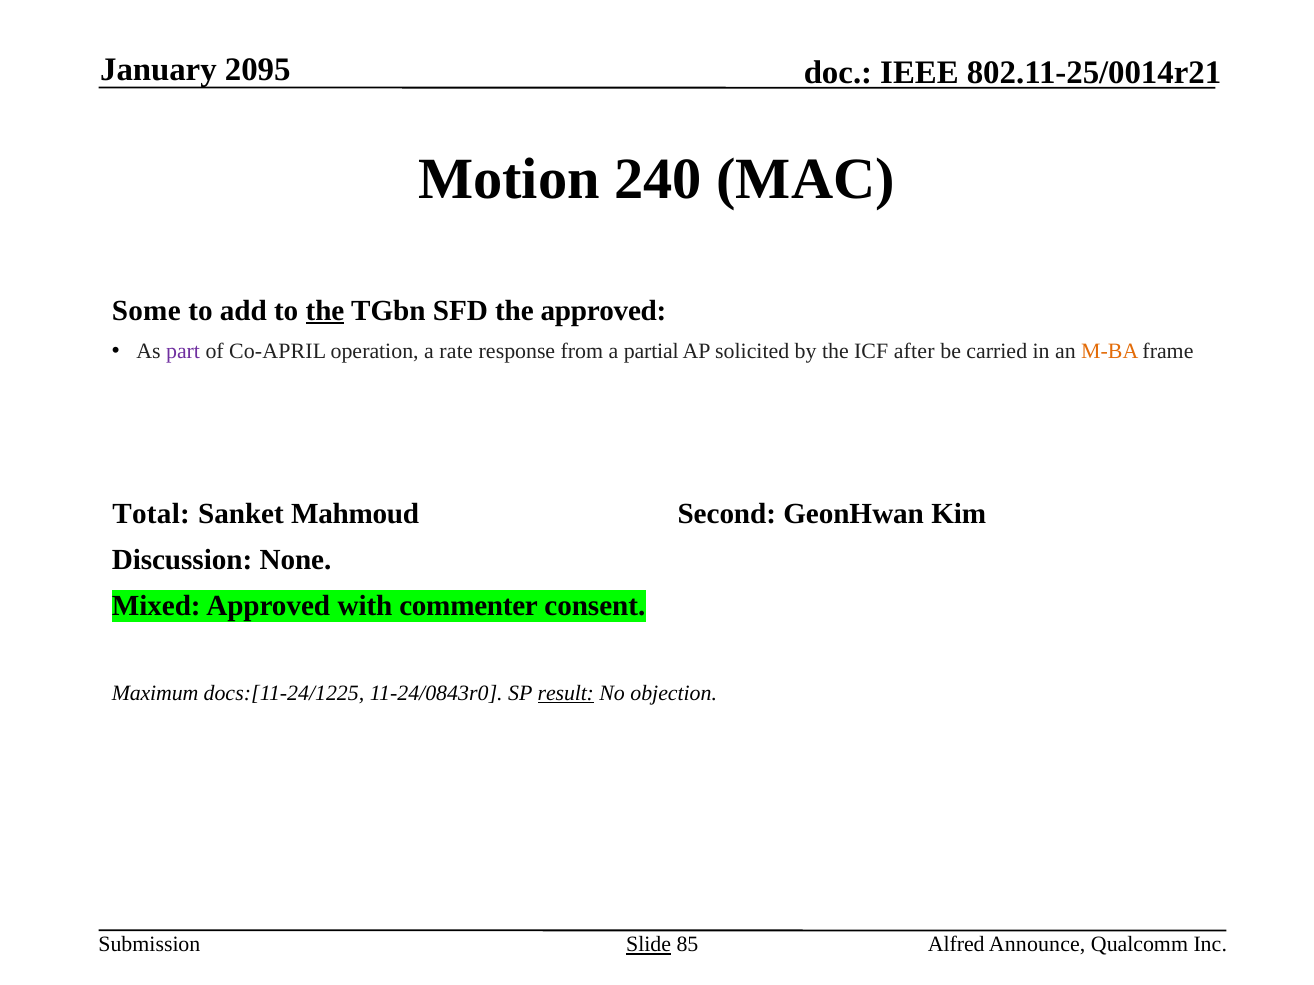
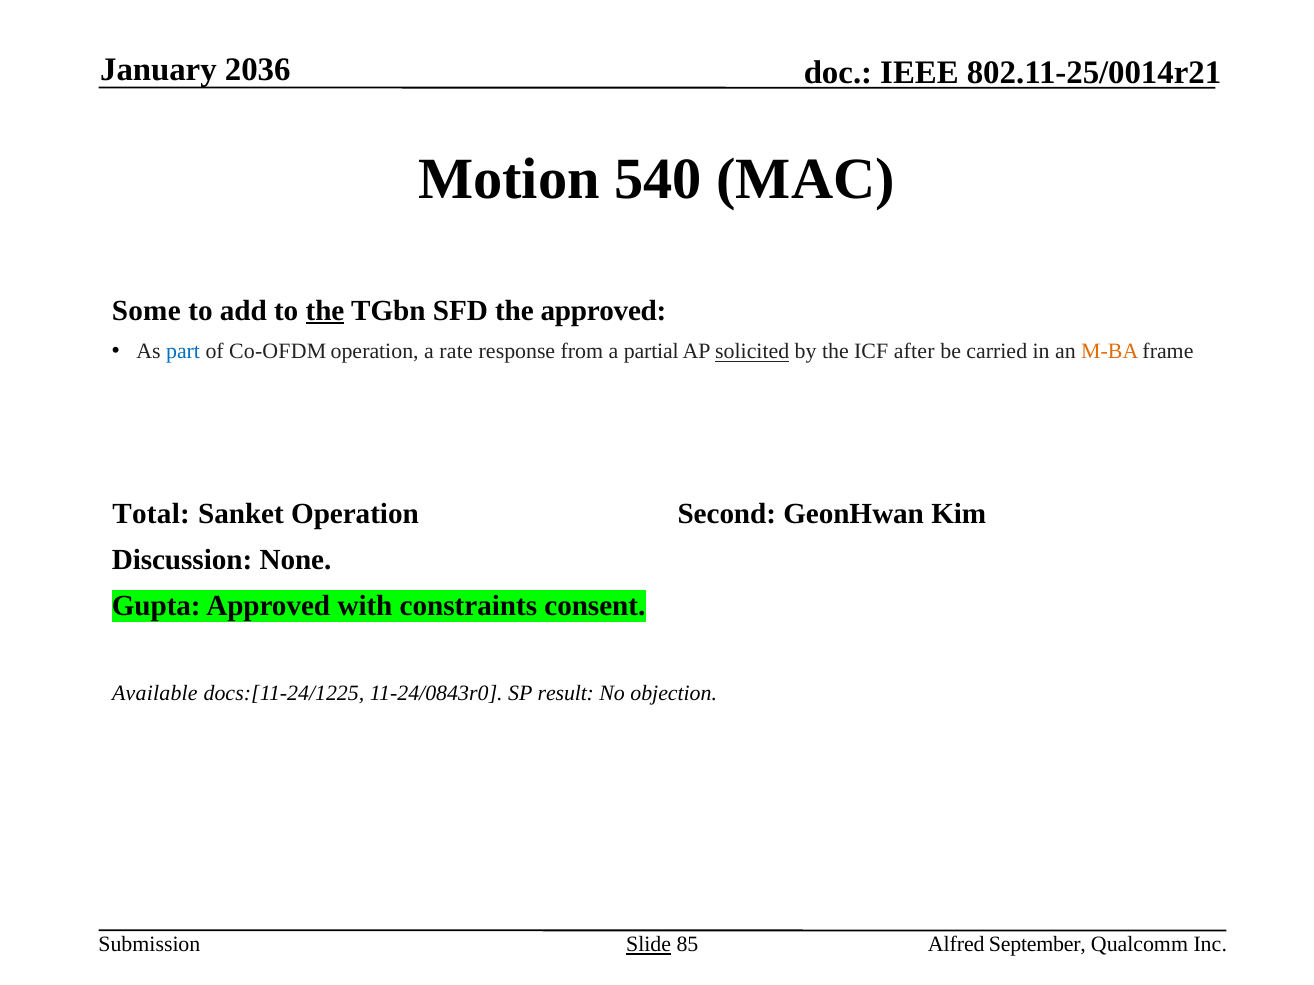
2095: 2095 -> 2036
240: 240 -> 540
part colour: purple -> blue
Co-APRIL: Co-APRIL -> Co-OFDM
solicited underline: none -> present
Sanket Mahmoud: Mahmoud -> Operation
Mixed: Mixed -> Gupta
commenter: commenter -> constraints
Maximum: Maximum -> Available
result underline: present -> none
Announce: Announce -> September
